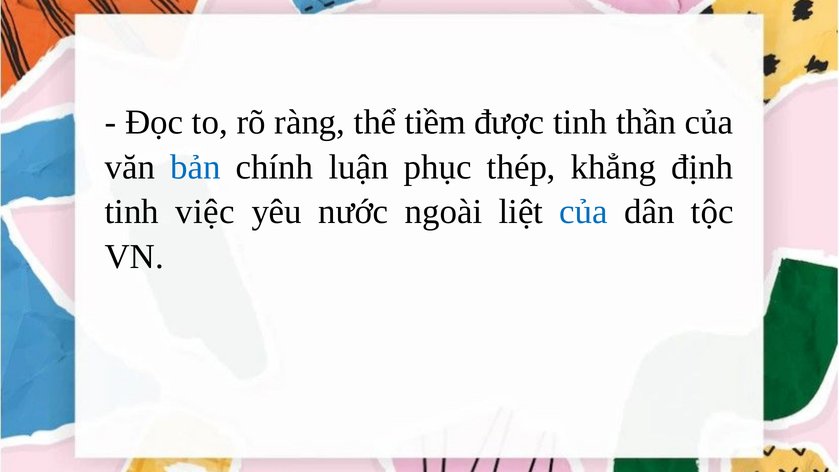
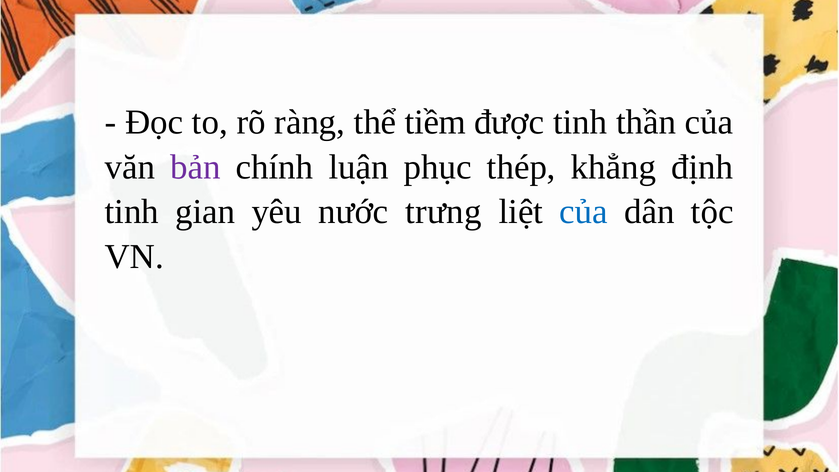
bản colour: blue -> purple
việc: việc -> gian
ngoài: ngoài -> trưng
